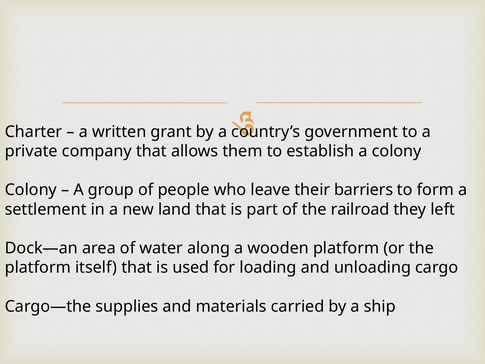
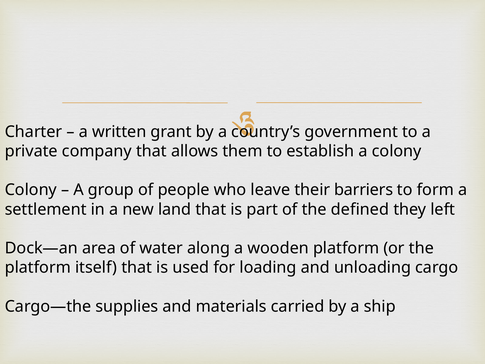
railroad: railroad -> defined
